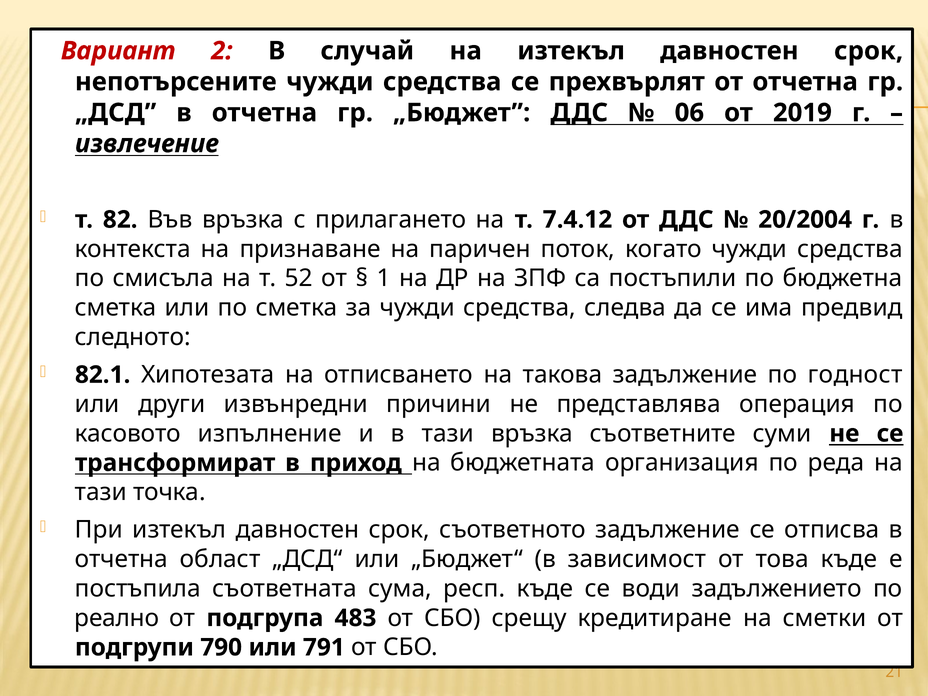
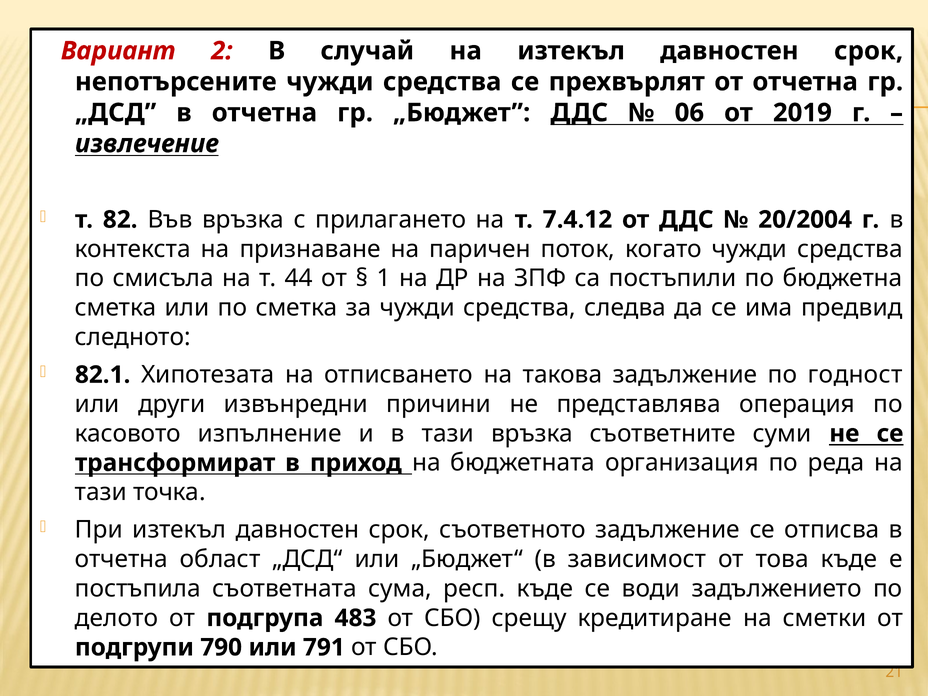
52: 52 -> 44
реално: реално -> делото
